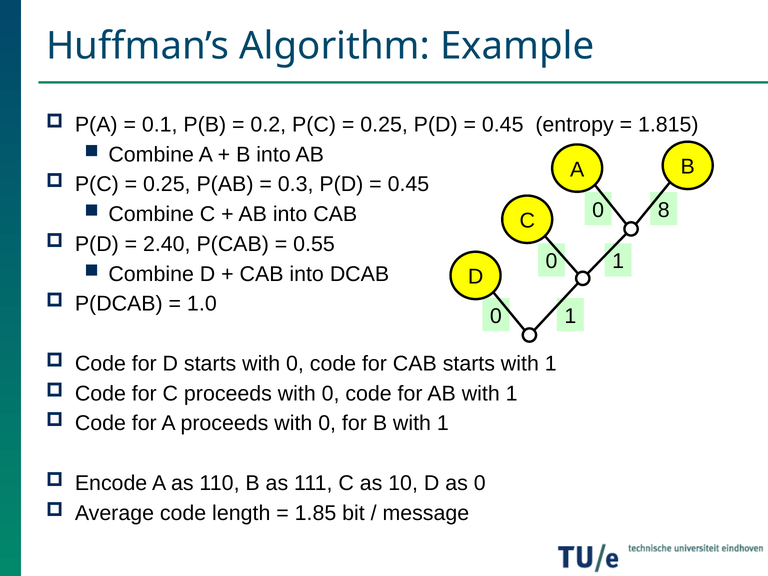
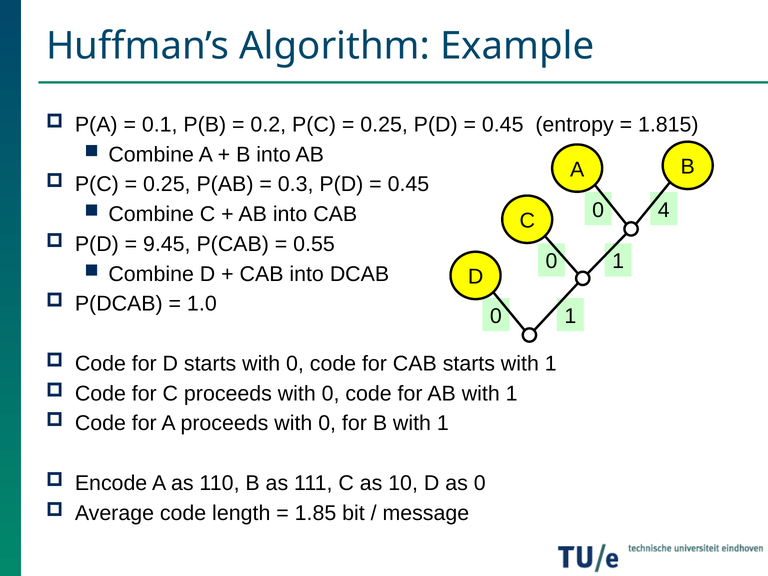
8: 8 -> 4
2.40: 2.40 -> 9.45
